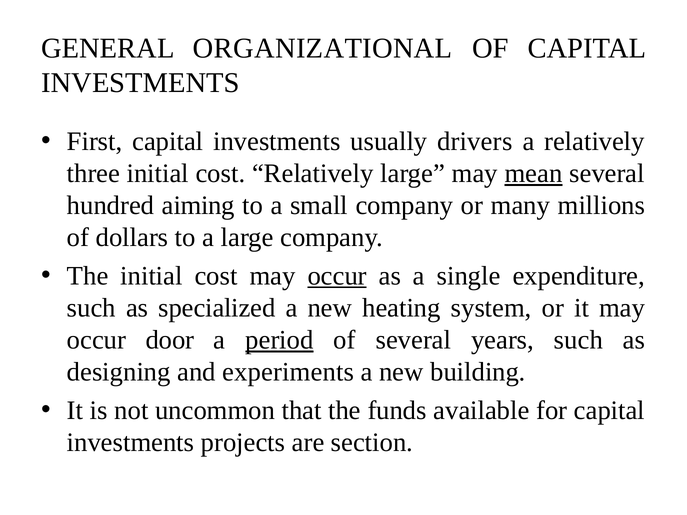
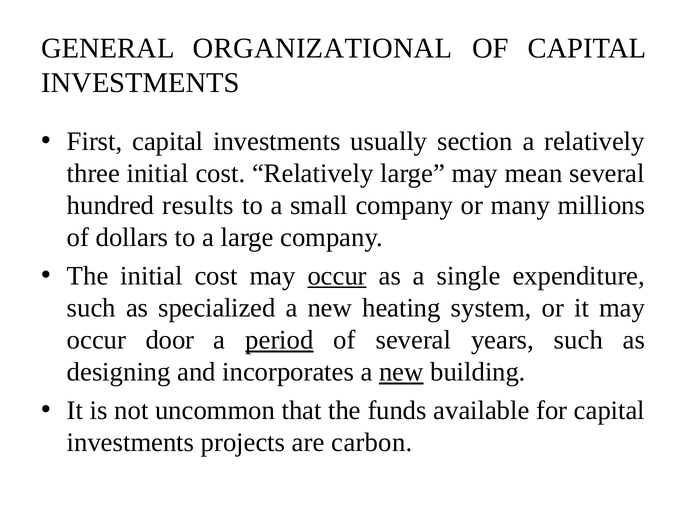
drivers: drivers -> section
mean underline: present -> none
aiming: aiming -> results
experiments: experiments -> incorporates
new at (401, 372) underline: none -> present
section: section -> carbon
